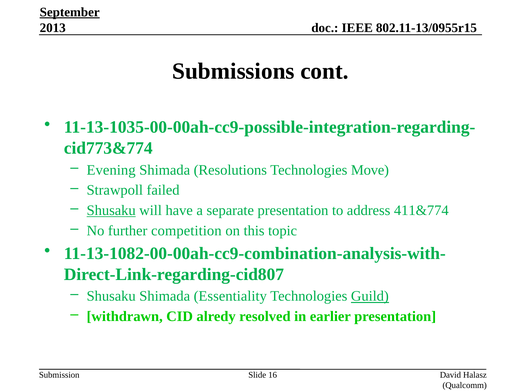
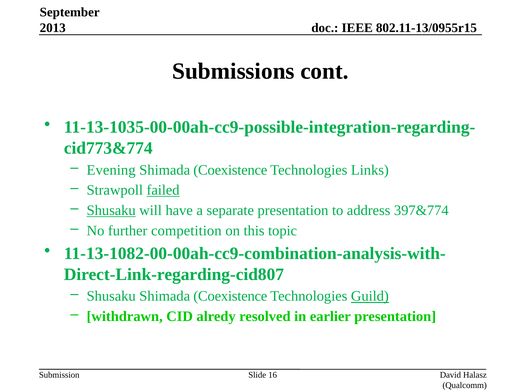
September underline: present -> none
Resolutions at (230, 170): Resolutions -> Coexistence
Move: Move -> Links
failed underline: none -> present
411&774: 411&774 -> 397&774
Shusaku Shimada Essentiality: Essentiality -> Coexistence
